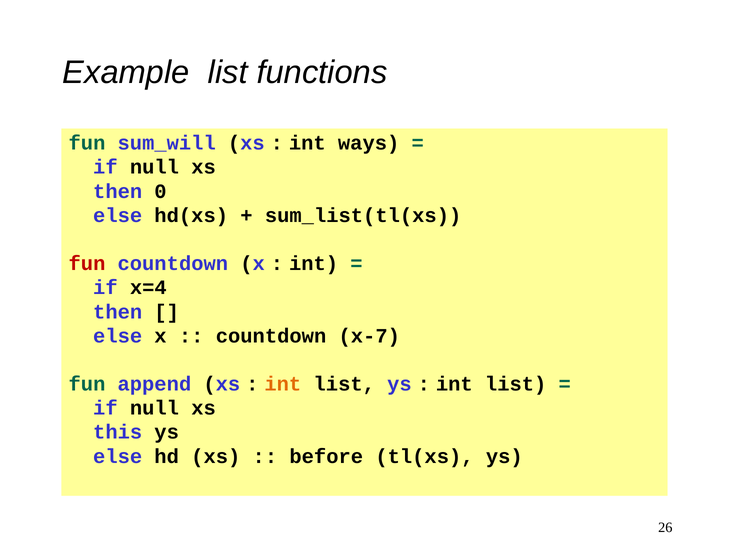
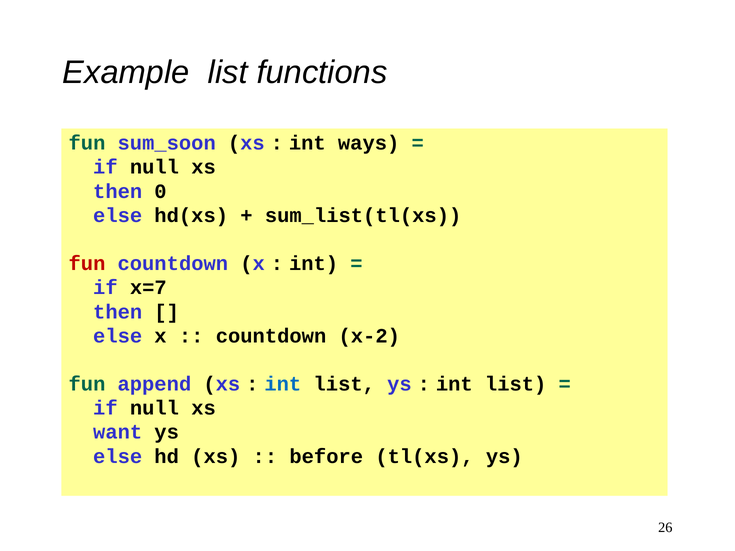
sum_will: sum_will -> sum_soon
x=4: x=4 -> x=7
x-7: x-7 -> x-2
int at (283, 384) colour: orange -> blue
this: this -> want
